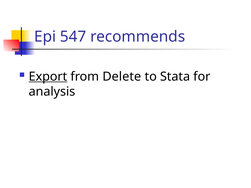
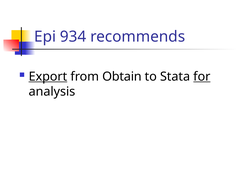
547: 547 -> 934
Delete: Delete -> Obtain
for underline: none -> present
